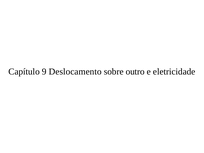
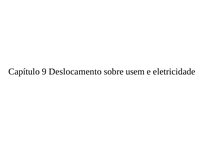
outro: outro -> usem
